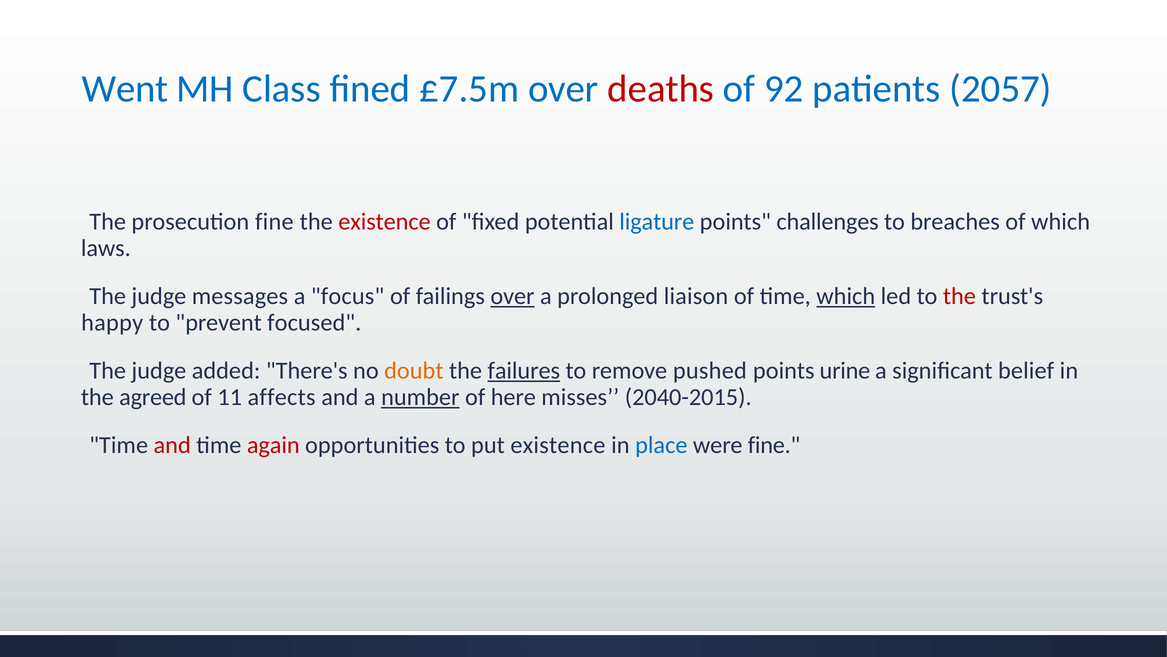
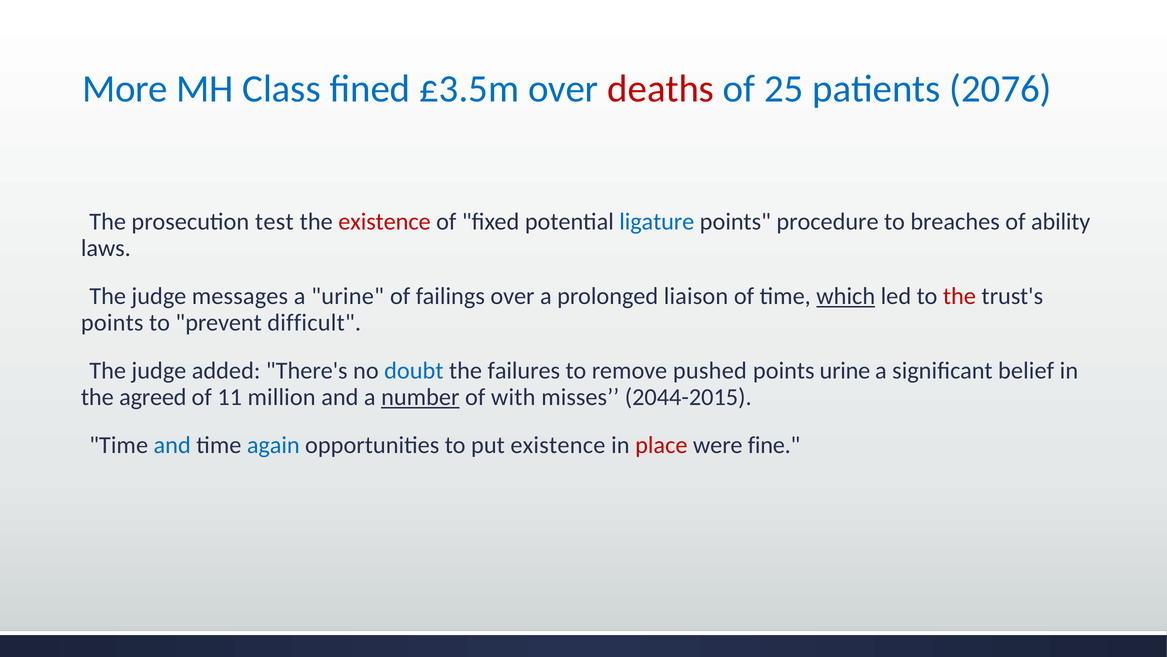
Went: Went -> More
£7.5m: £7.5m -> £3.5m
92: 92 -> 25
2057: 2057 -> 2076
prosecution fine: fine -> test
challenges: challenges -> procedure
of which: which -> ability
a focus: focus -> urine
over at (512, 296) underline: present -> none
happy at (112, 322): happy -> points
focused: focused -> difficult
doubt colour: orange -> blue
failures underline: present -> none
affects: affects -> million
here: here -> with
2040-2015: 2040-2015 -> 2044-2015
and at (172, 445) colour: red -> blue
again colour: red -> blue
place colour: blue -> red
